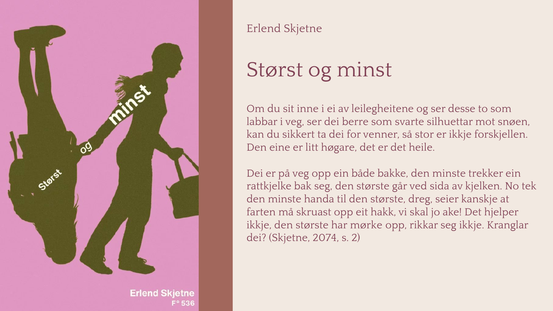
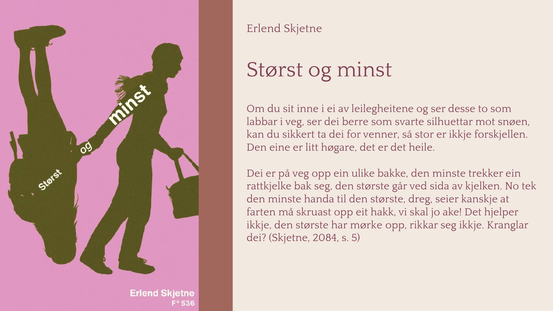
både: både -> ulike
2074: 2074 -> 2084
2: 2 -> 5
